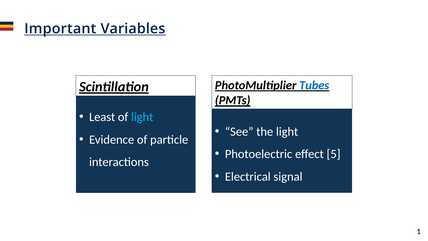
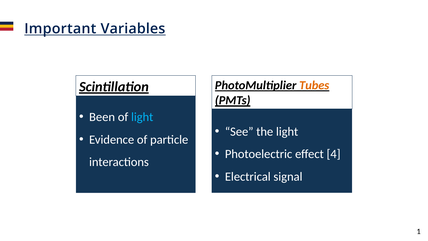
Tubes colour: blue -> orange
Least: Least -> Been
5: 5 -> 4
